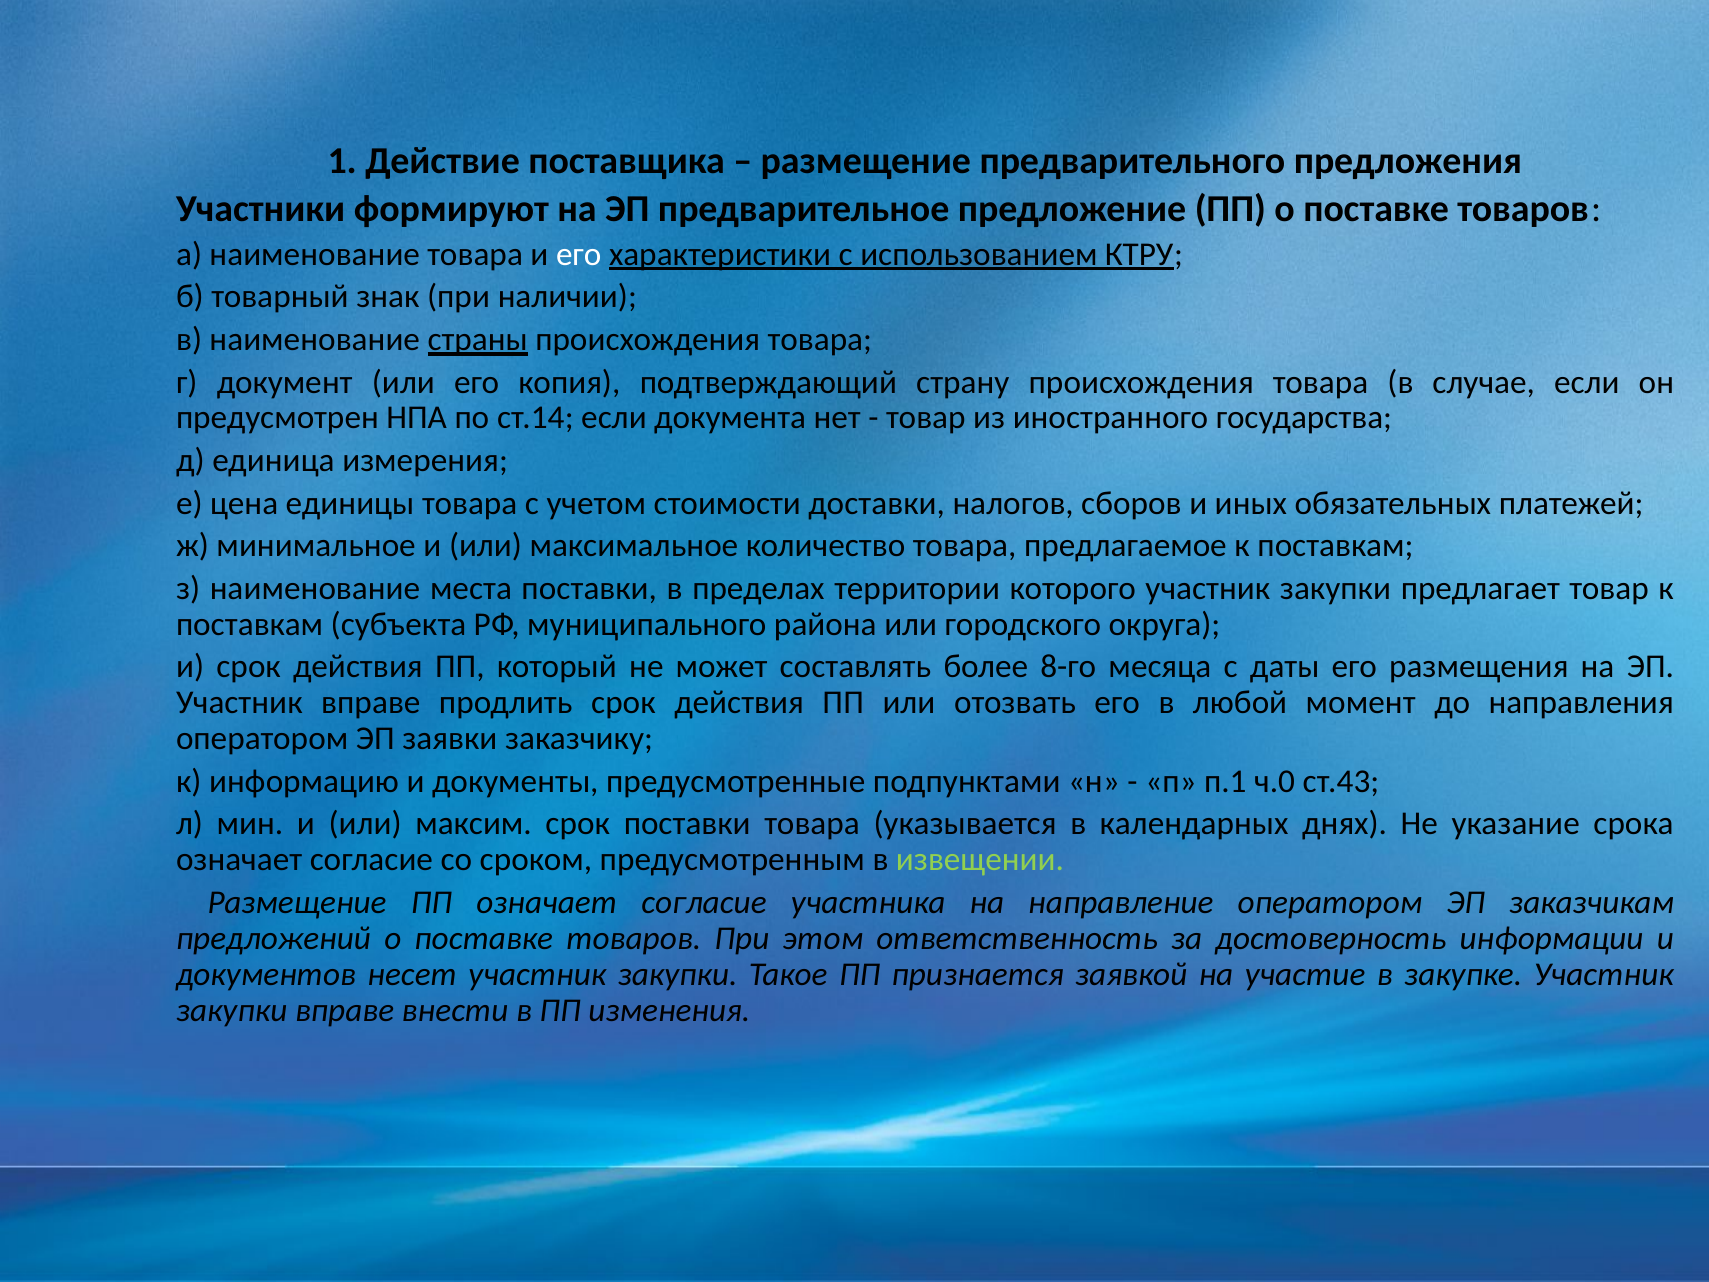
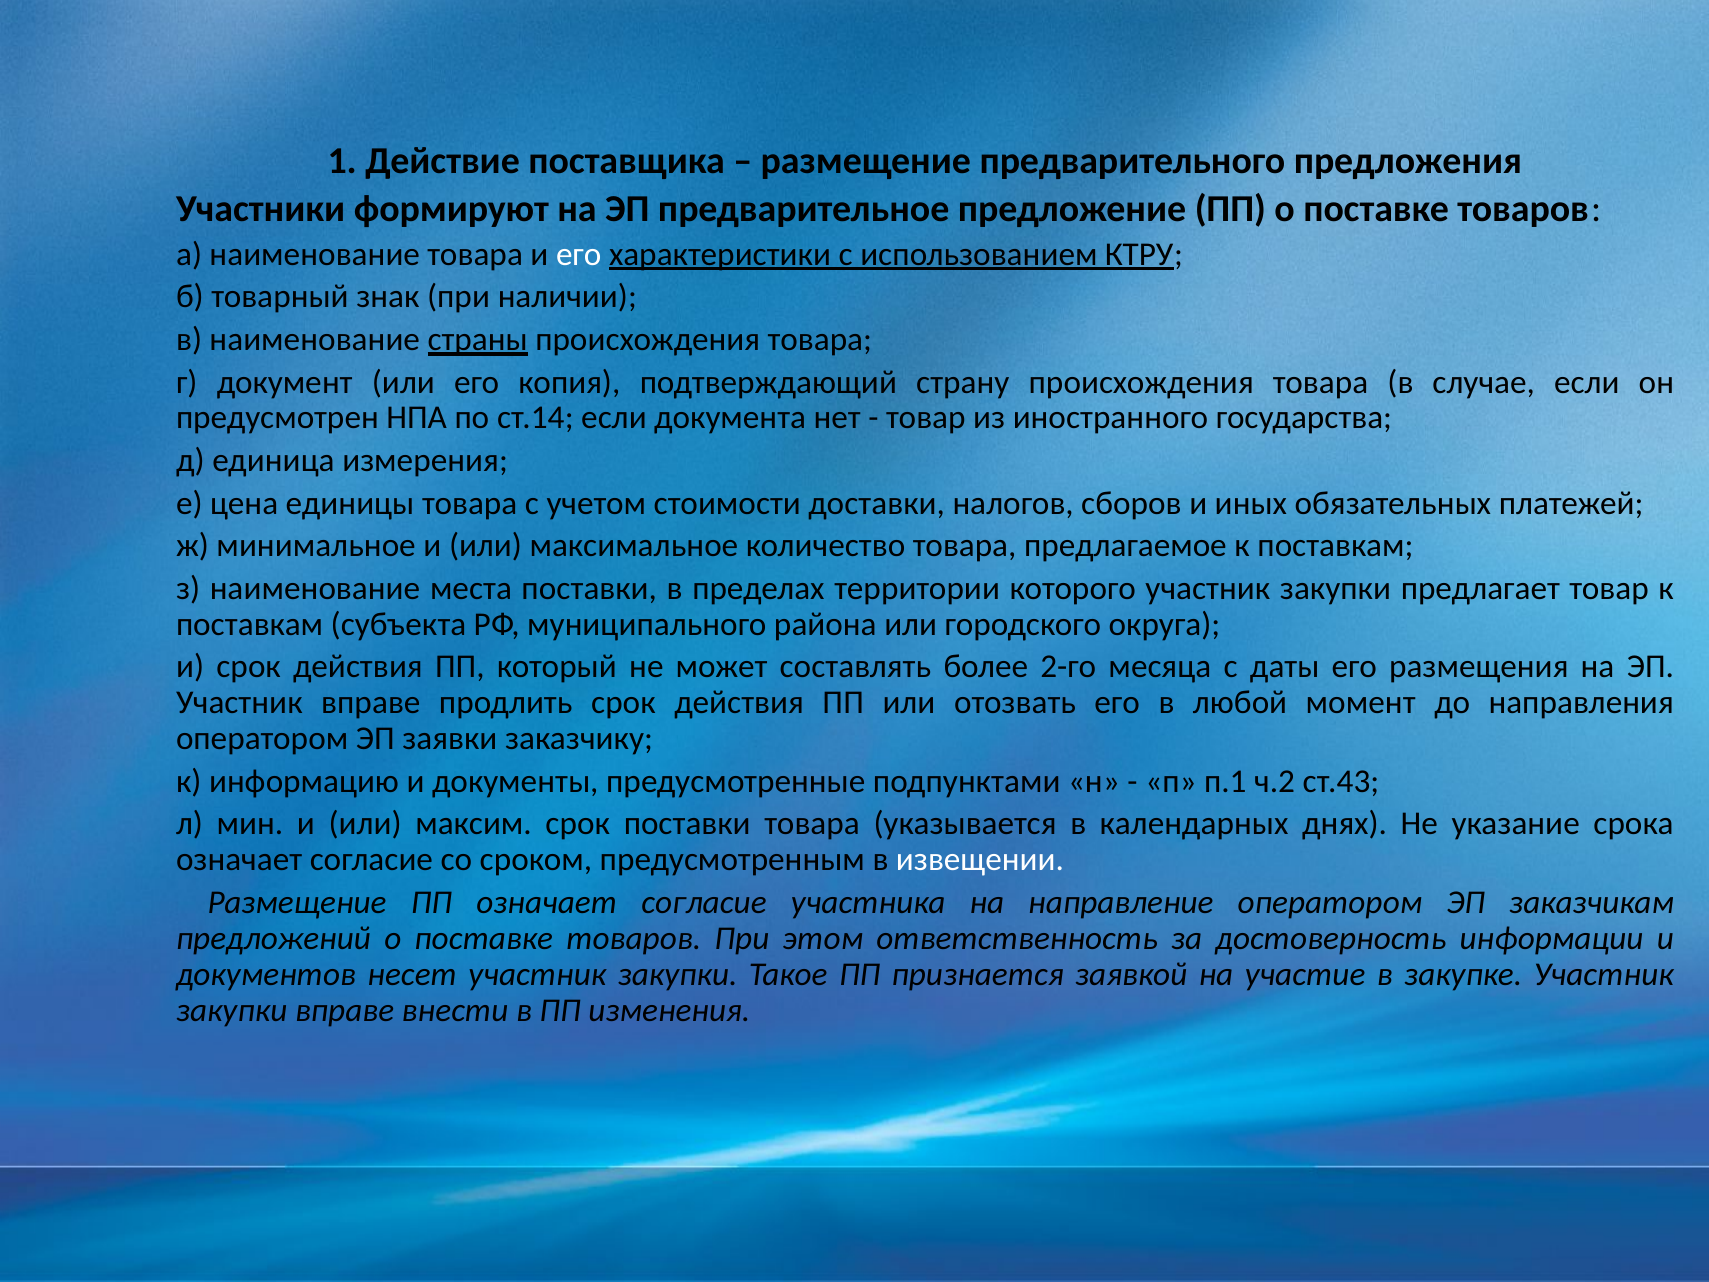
8-го: 8-го -> 2-го
ч.0: ч.0 -> ч.2
извещении colour: light green -> white
